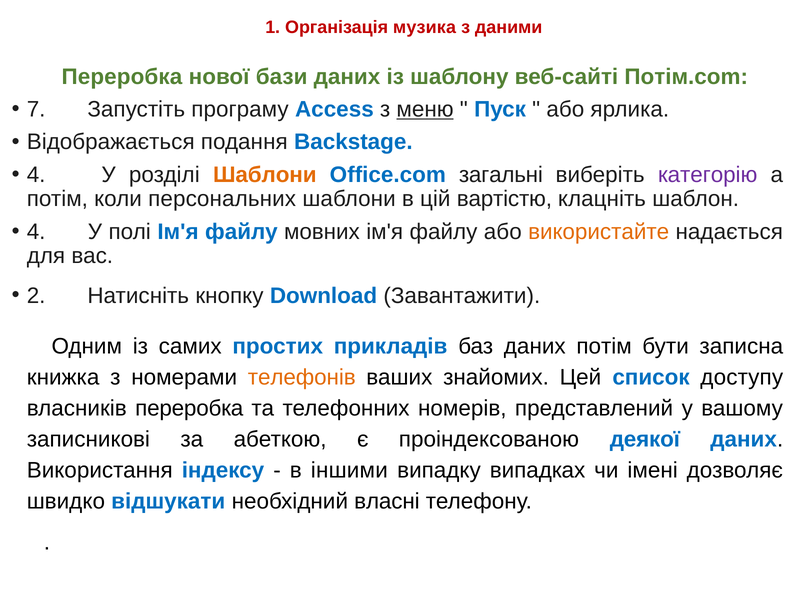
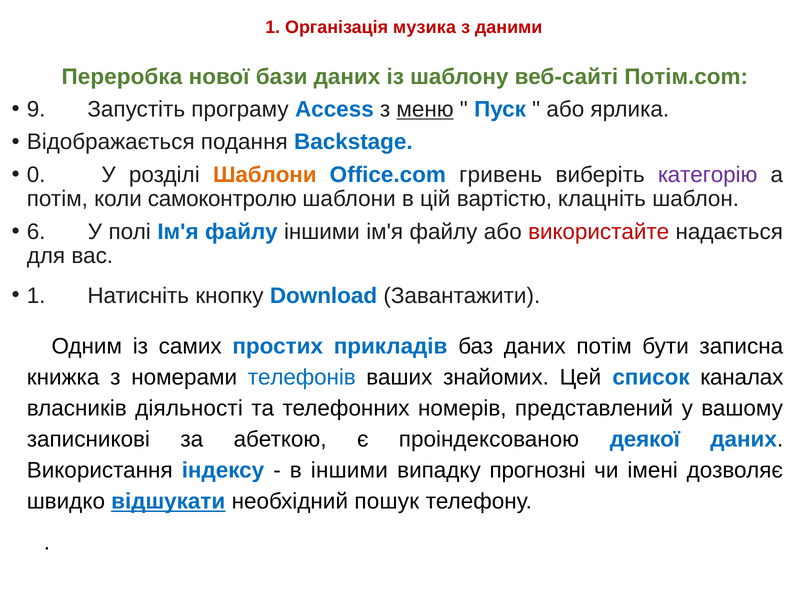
7: 7 -> 9
4 at (36, 175): 4 -> 0
загальні: загальні -> гривень
персональних: персональних -> самоконтролю
4 at (36, 232): 4 -> 6
файлу мовних: мовних -> іншими
використайте colour: orange -> red
2 at (36, 296): 2 -> 1
телефонів colour: orange -> blue
доступу: доступу -> каналах
власників переробка: переробка -> діяльності
випадках: випадках -> прогнозні
відшукати underline: none -> present
власні: власні -> пошук
